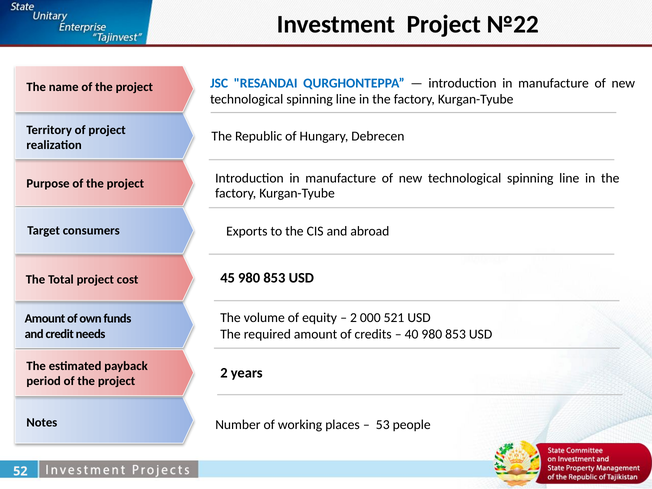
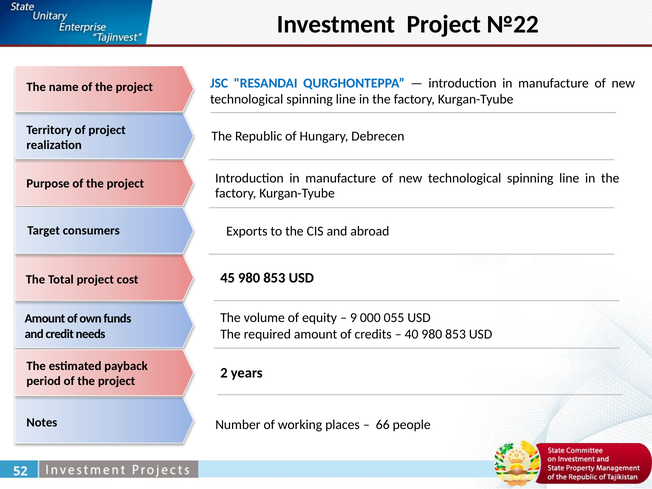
2 at (354, 318): 2 -> 9
521: 521 -> 055
53: 53 -> 66
